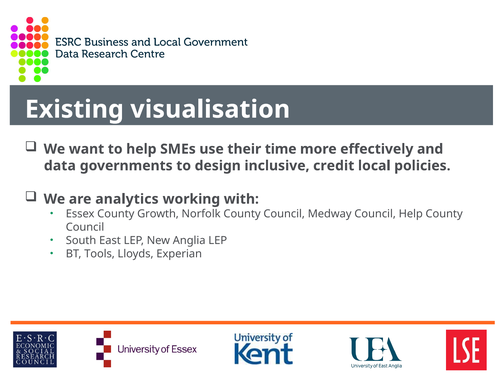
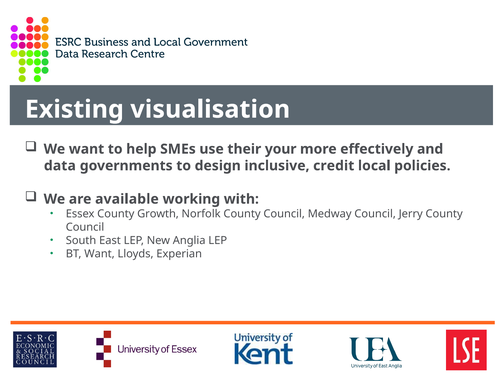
time: time -> your
analytics: analytics -> available
Council Help: Help -> Jerry
BT Tools: Tools -> Want
